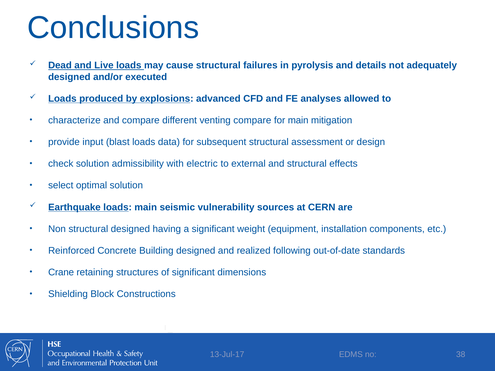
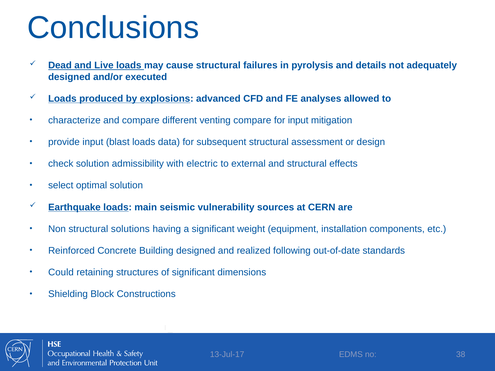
for main: main -> input
structural designed: designed -> solutions
Crane: Crane -> Could
